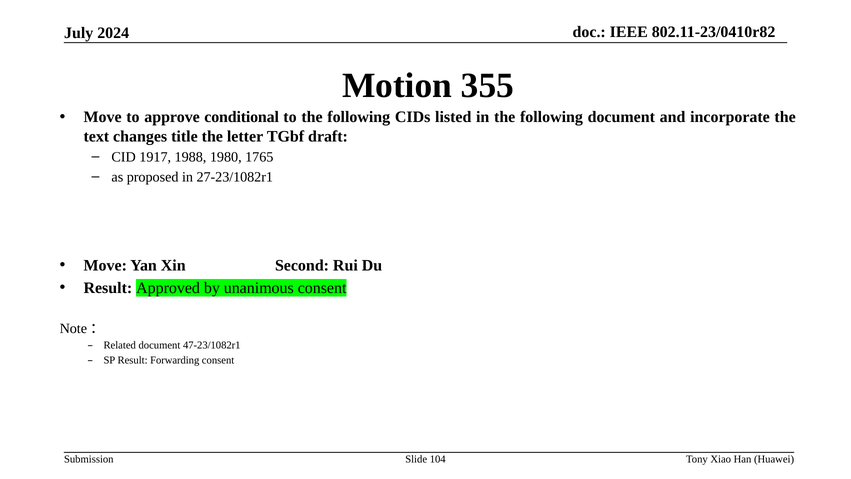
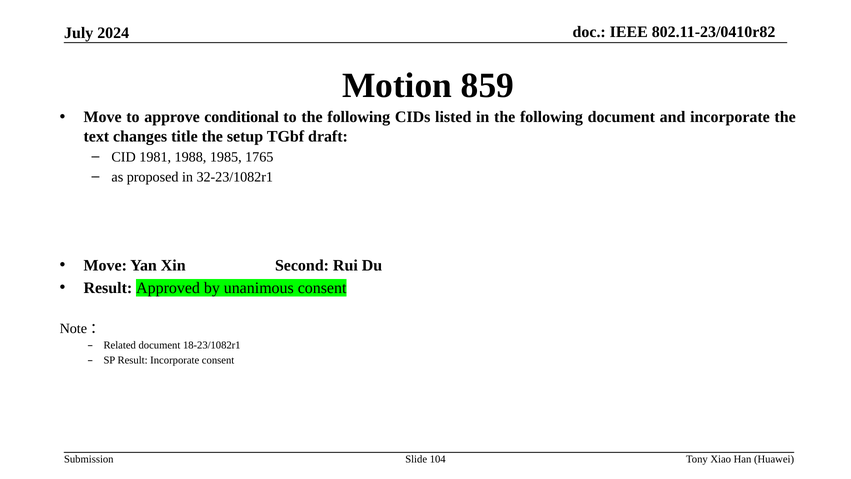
355: 355 -> 859
letter: letter -> setup
1917: 1917 -> 1981
1980: 1980 -> 1985
27-23/1082r1: 27-23/1082r1 -> 32-23/1082r1
47-23/1082r1: 47-23/1082r1 -> 18-23/1082r1
Result Forwarding: Forwarding -> Incorporate
